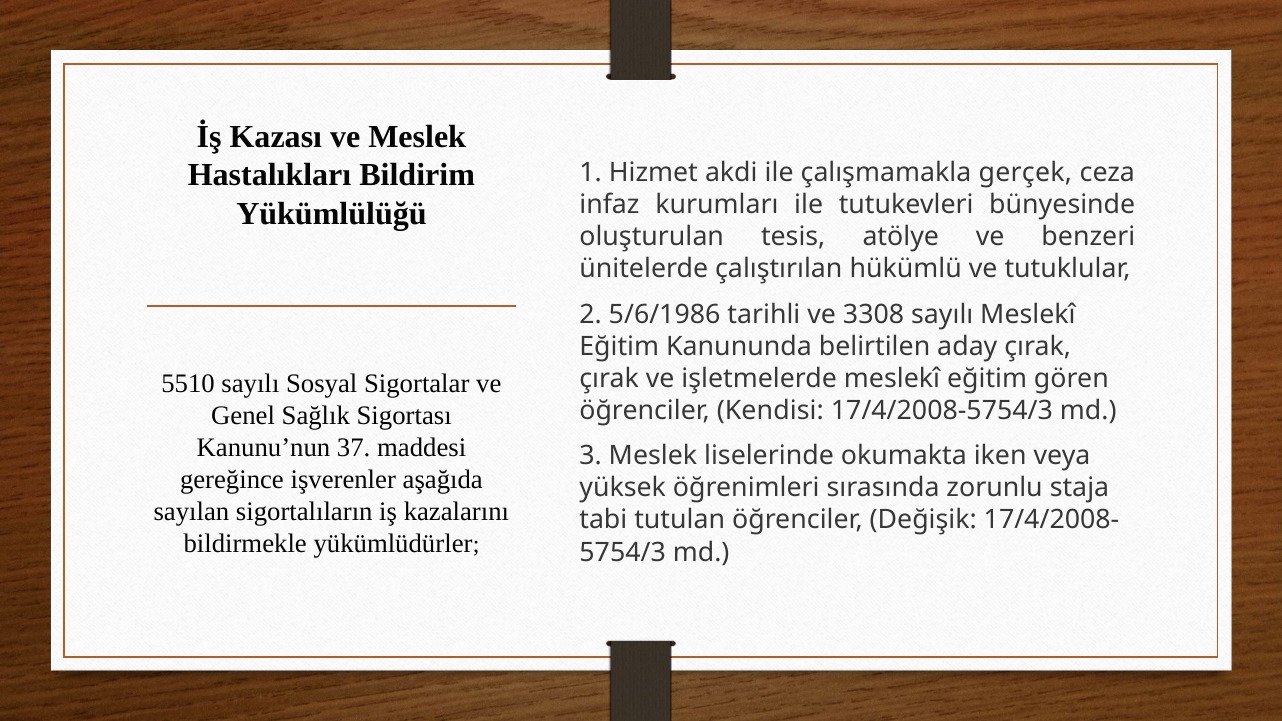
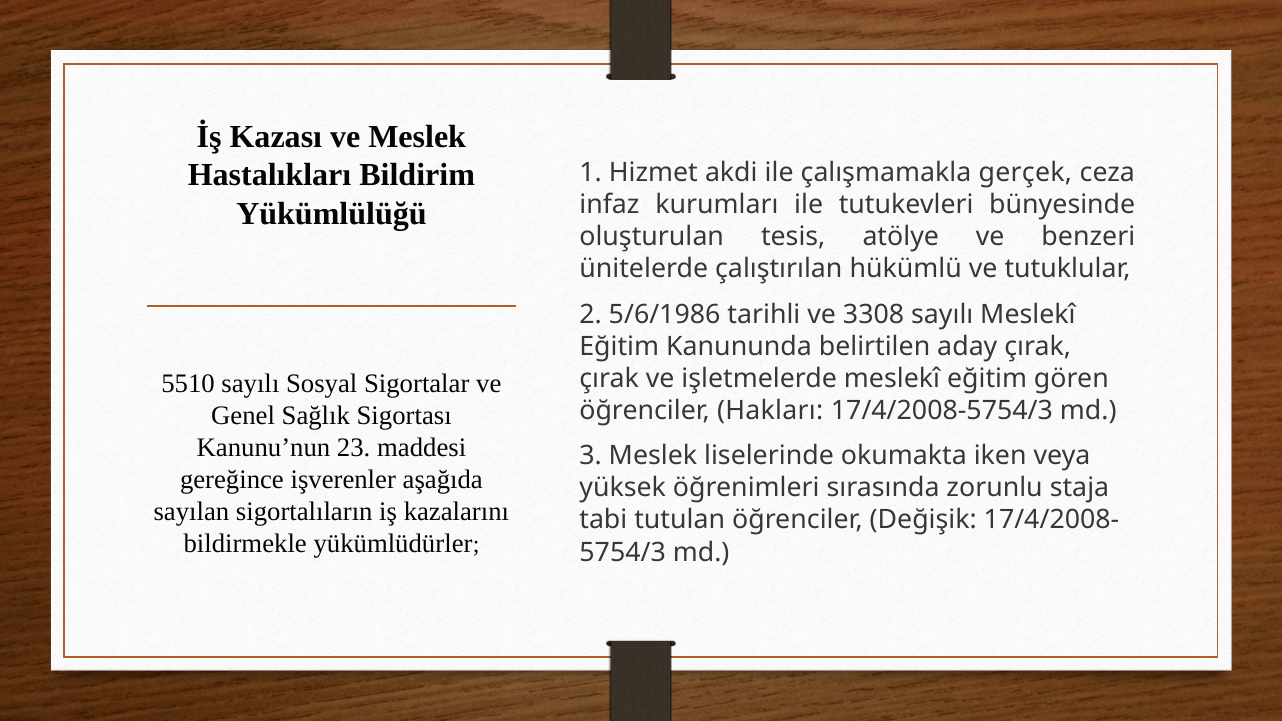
Kendisi: Kendisi -> Hakları
37: 37 -> 23
